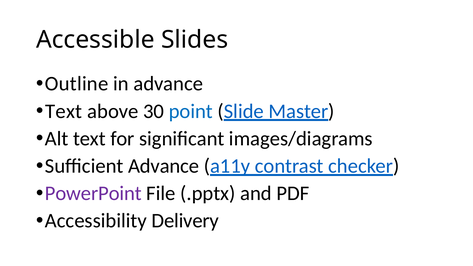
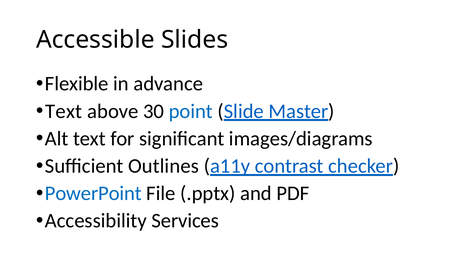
Outline: Outline -> Flexible
Sufficient Advance: Advance -> Outlines
PowerPoint colour: purple -> blue
Delivery: Delivery -> Services
